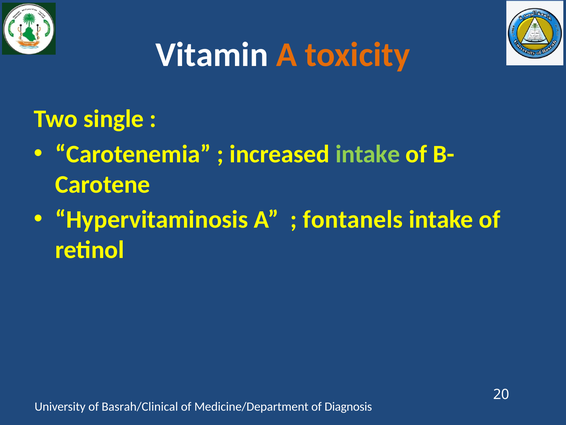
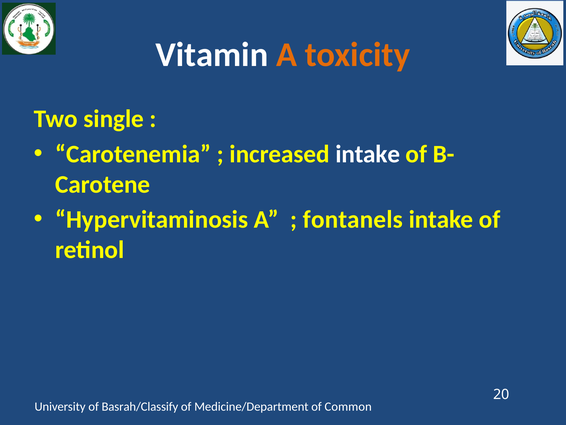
intake at (368, 154) colour: light green -> white
Basrah/Clinical: Basrah/Clinical -> Basrah/Classify
Diagnosis: Diagnosis -> Common
